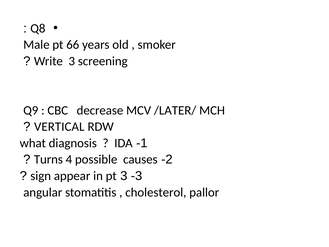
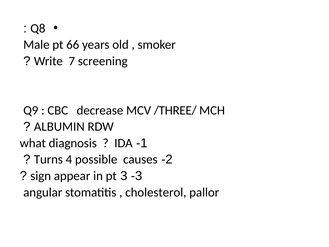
Write 3: 3 -> 7
/LATER/: /LATER/ -> /THREE/
VERTICAL: VERTICAL -> ALBUMIN
